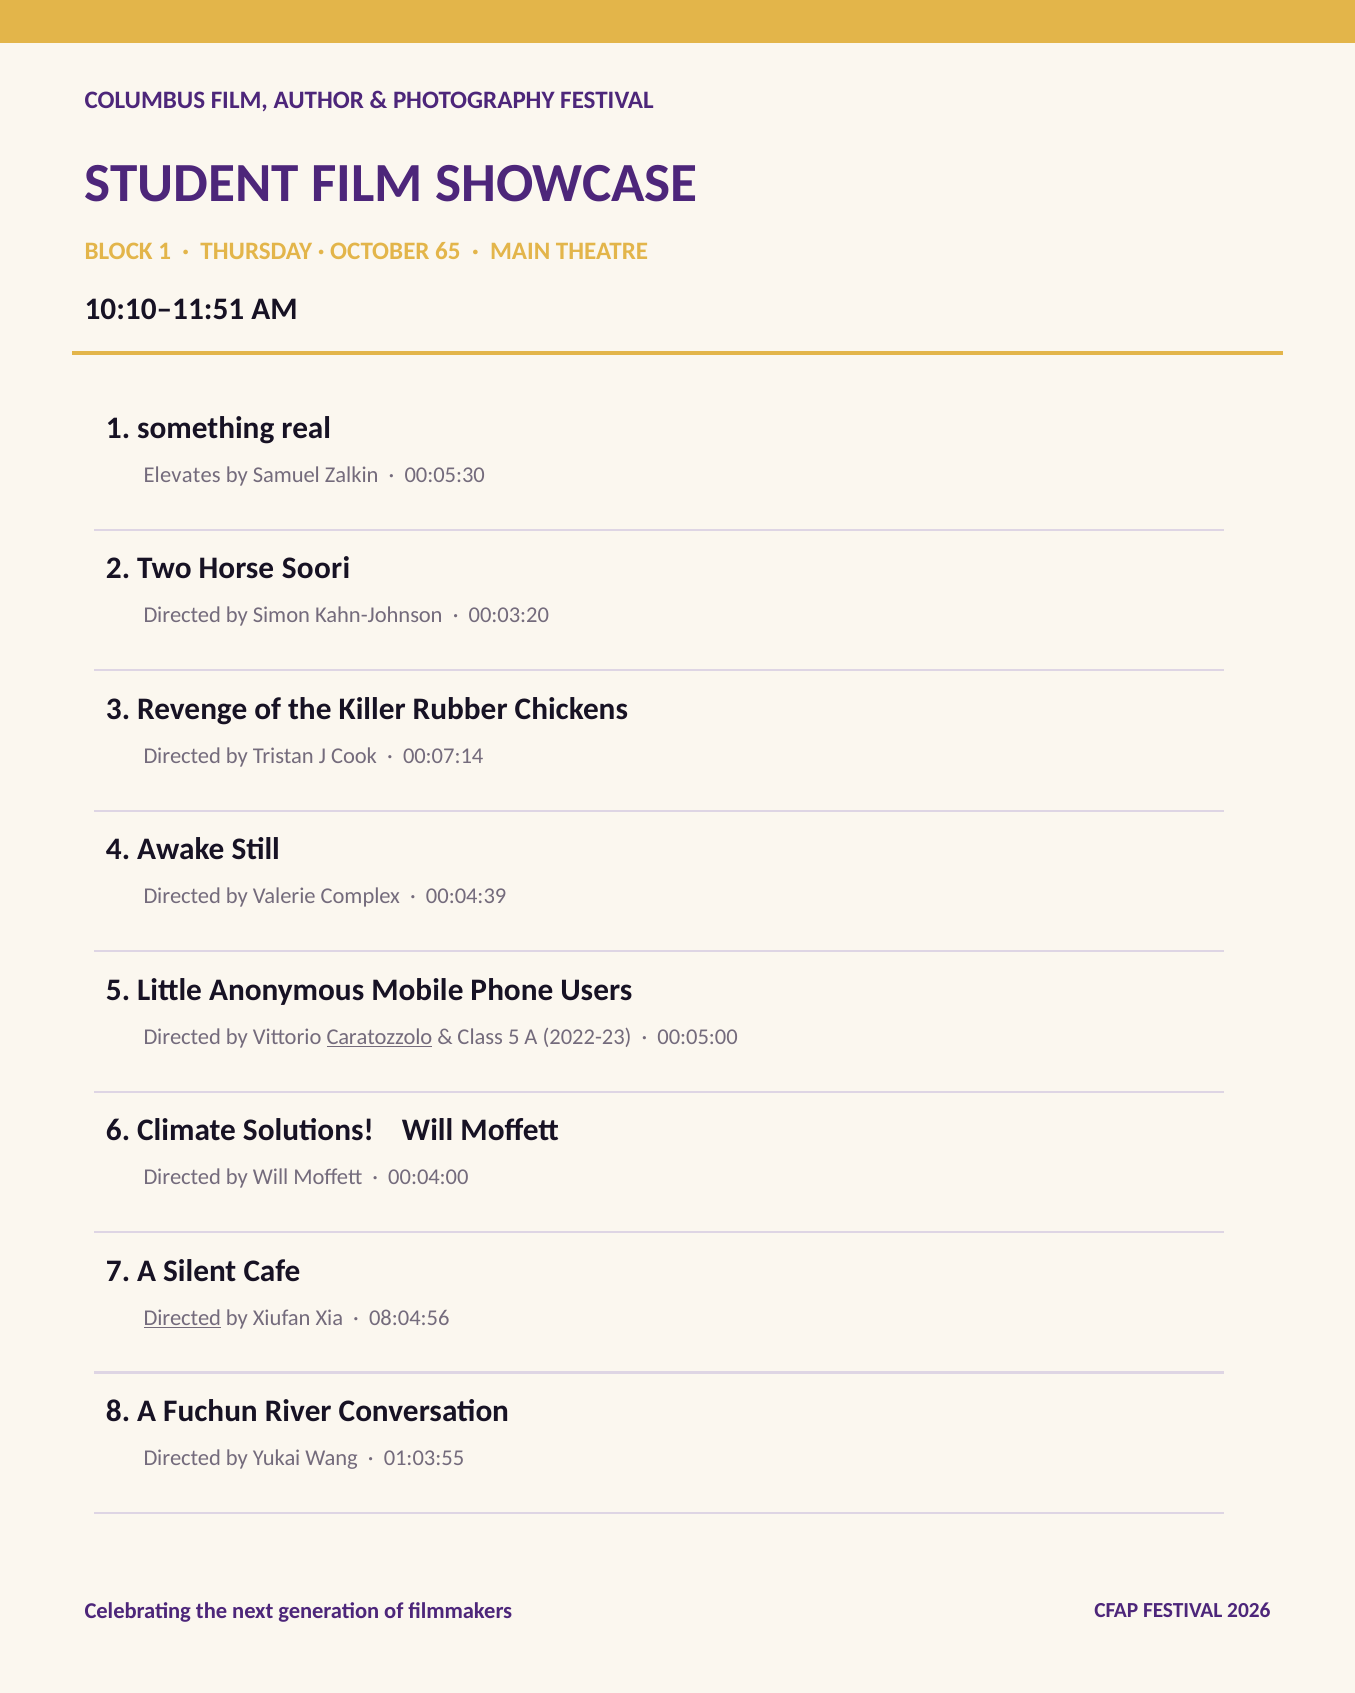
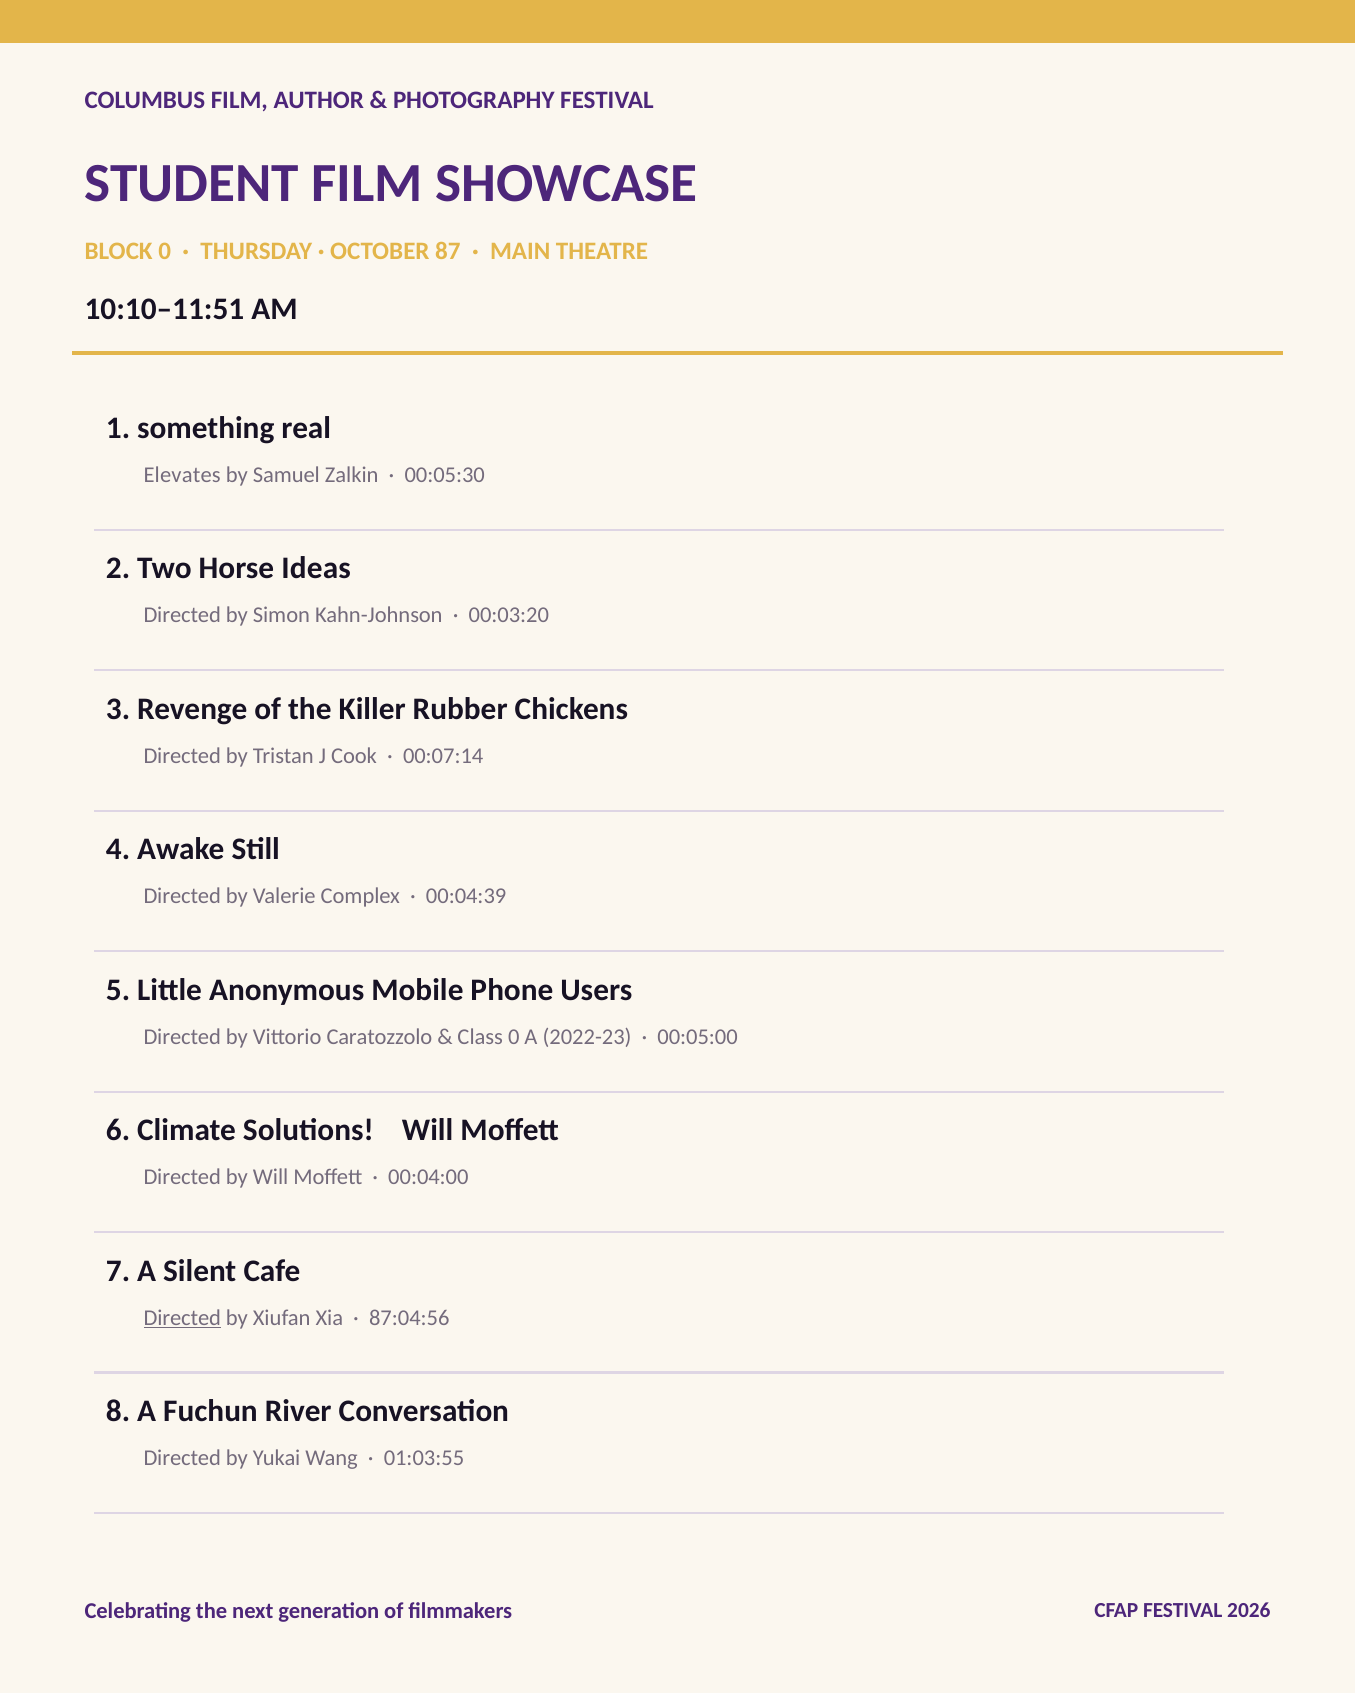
BLOCK 1: 1 -> 0
65: 65 -> 87
Soori: Soori -> Ideas
Caratozzolo underline: present -> none
Class 5: 5 -> 0
08:04:56: 08:04:56 -> 87:04:56
